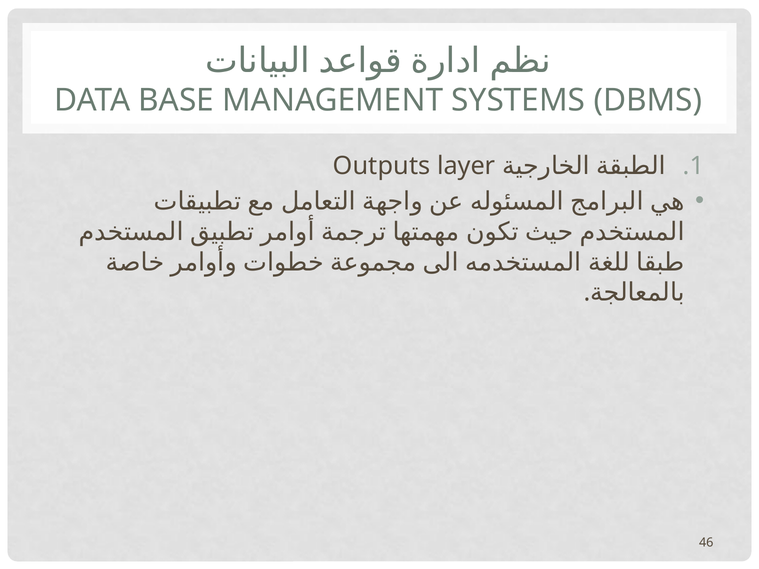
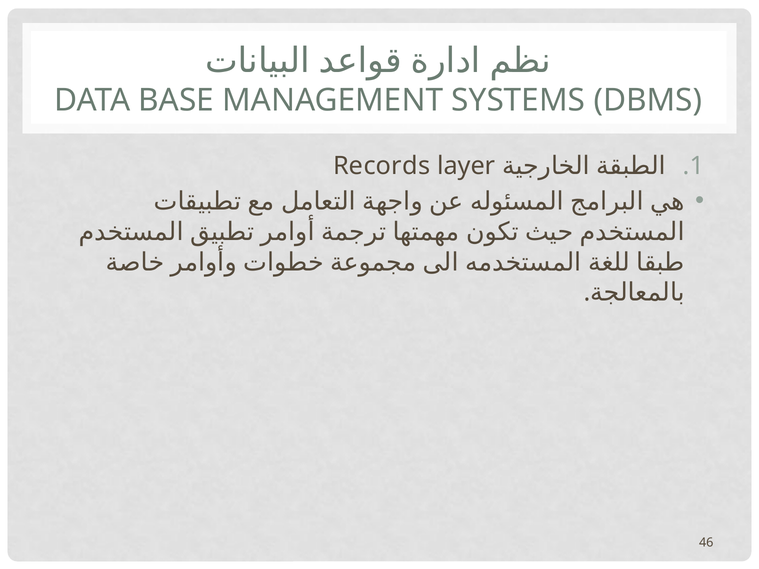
Outputs: Outputs -> Records
